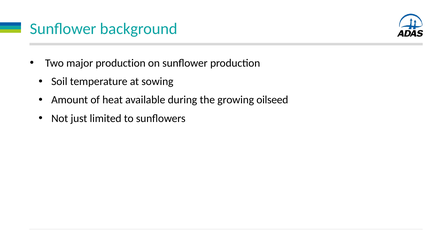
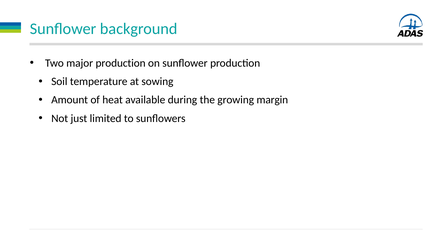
oilseed: oilseed -> margin
